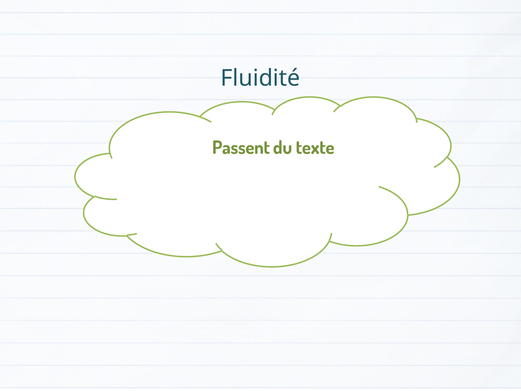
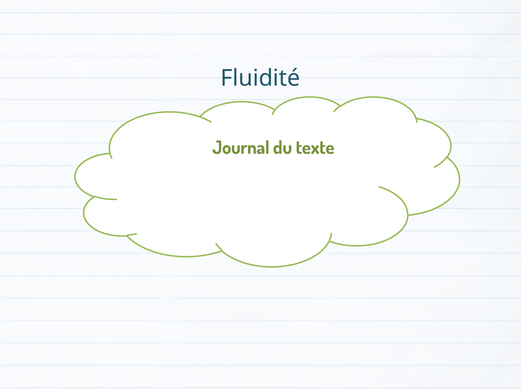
Passent: Passent -> Journal
